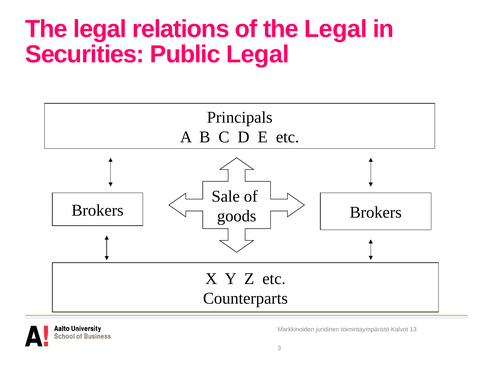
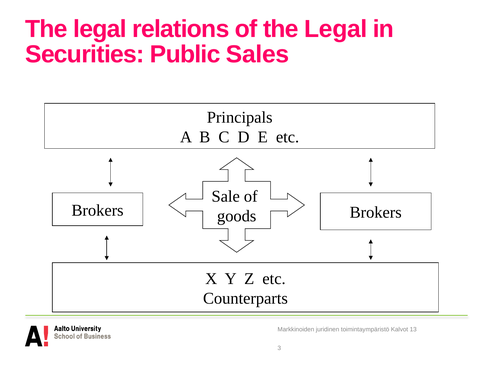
Public Legal: Legal -> Sales
